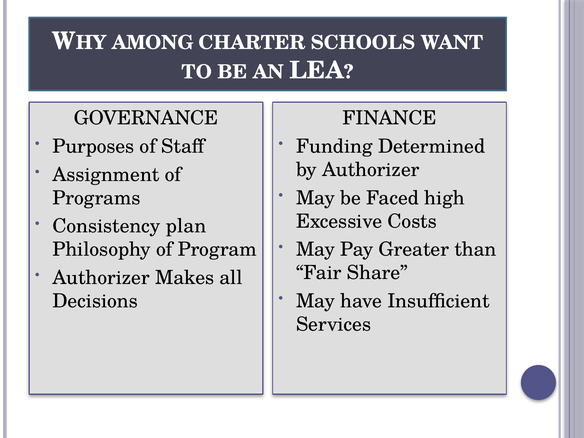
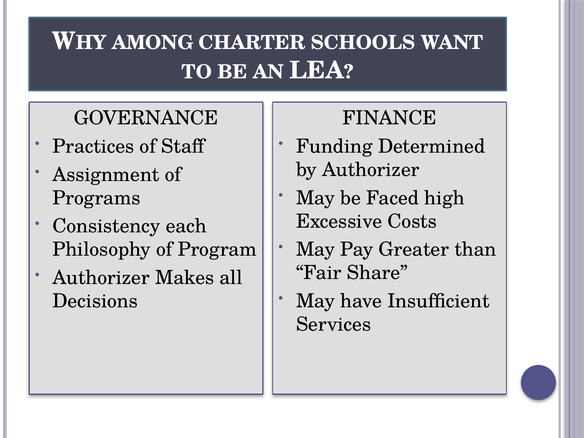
Purposes: Purposes -> Practices
plan: plan -> each
